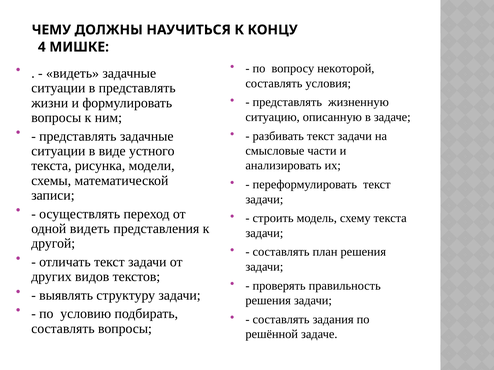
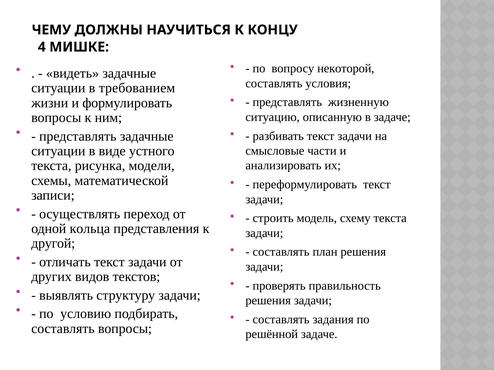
в представлять: представлять -> требованием
одной видеть: видеть -> кольца
